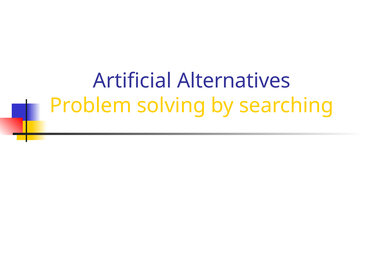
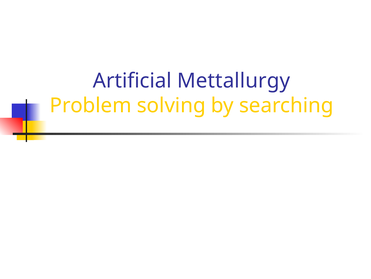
Alternatives: Alternatives -> Mettallurgy
